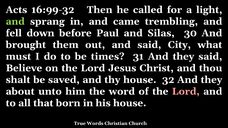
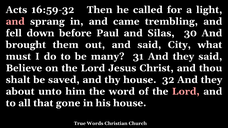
16:99-32: 16:99-32 -> 16:59-32
and at (15, 21) colour: light green -> pink
times: times -> many
born: born -> gone
